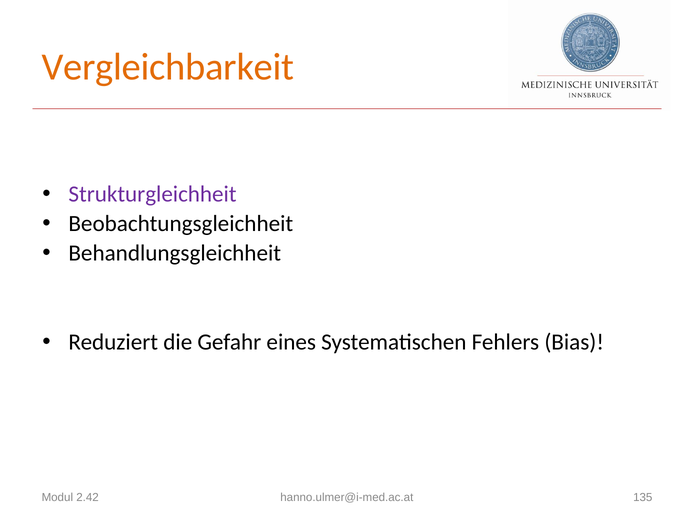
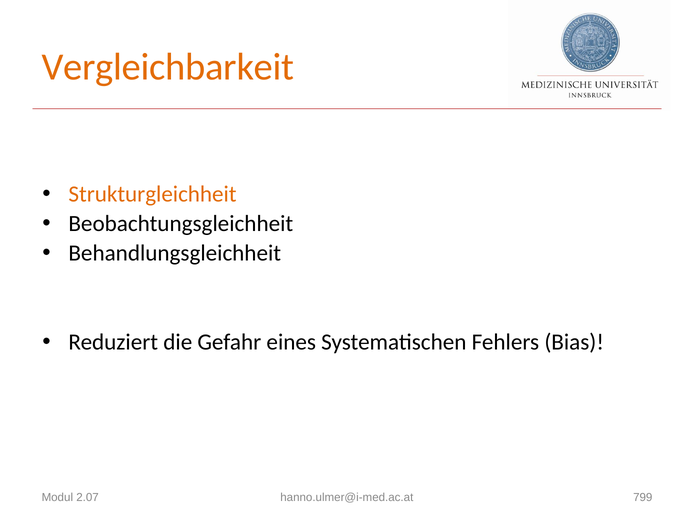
Strukturgleichheit colour: purple -> orange
2.42: 2.42 -> 2.07
135: 135 -> 799
